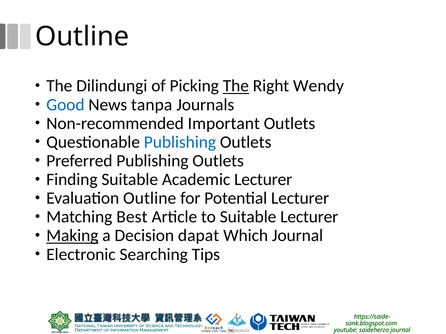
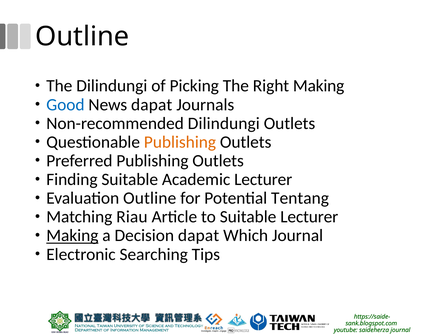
The at (236, 86) underline: present -> none
Right Wendy: Wendy -> Making
News tanpa: tanpa -> dapat
Non-recommended Important: Important -> Dilindungi
Publishing at (180, 142) colour: blue -> orange
Potential Lecturer: Lecturer -> Tentang
Best: Best -> Riau
